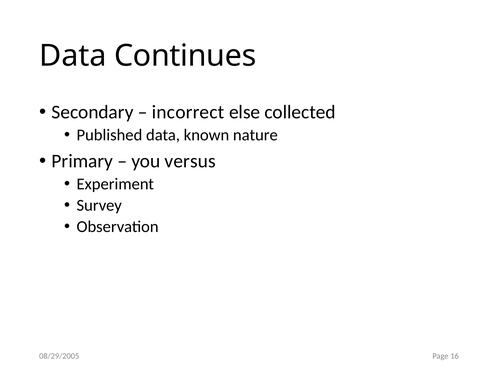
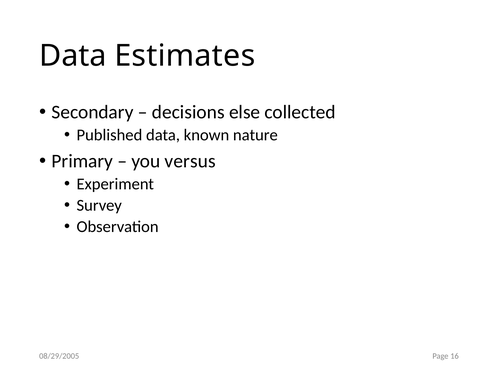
Continues: Continues -> Estimates
incorrect: incorrect -> decisions
